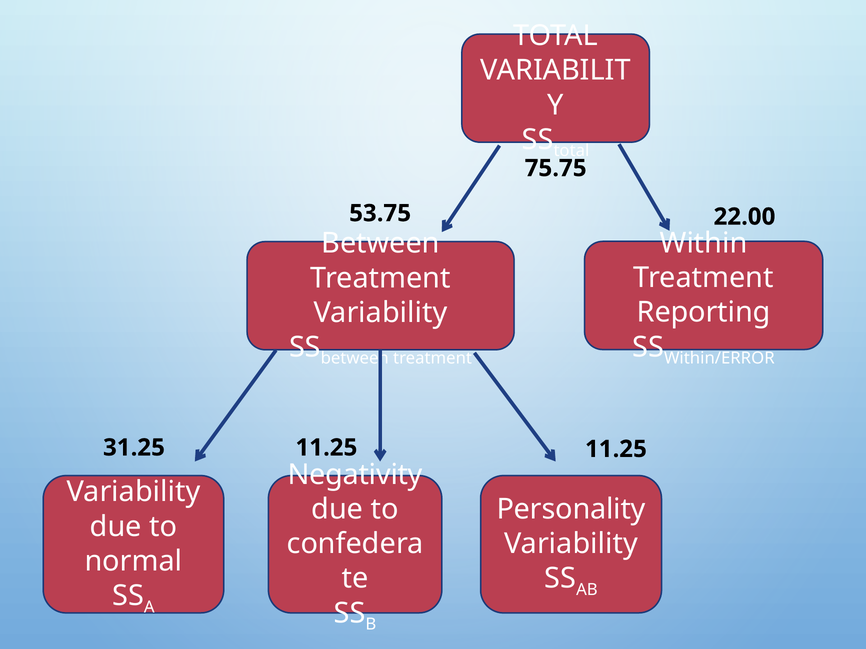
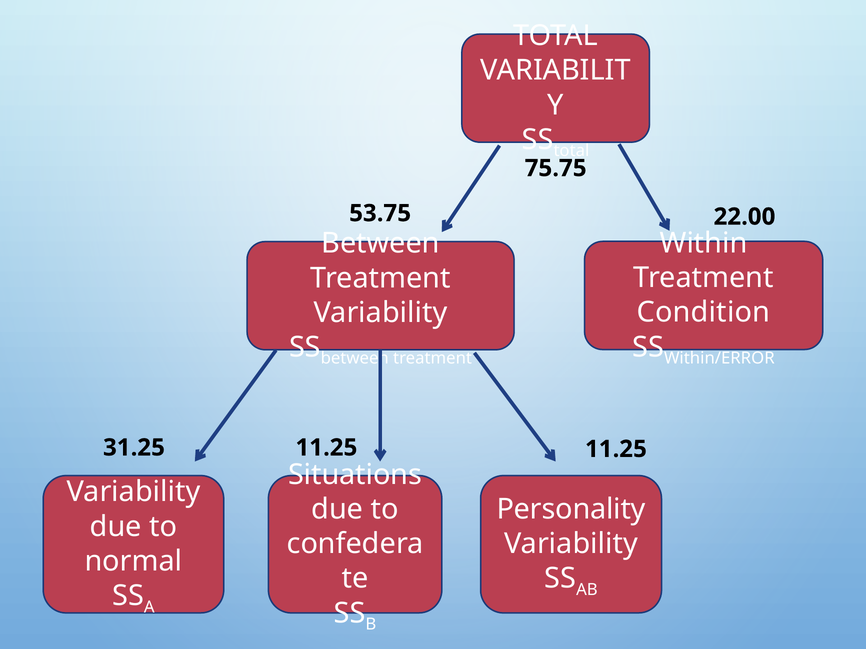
Reporting: Reporting -> Condition
Negativity: Negativity -> Situations
